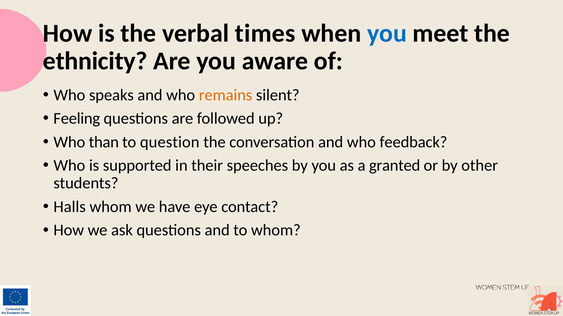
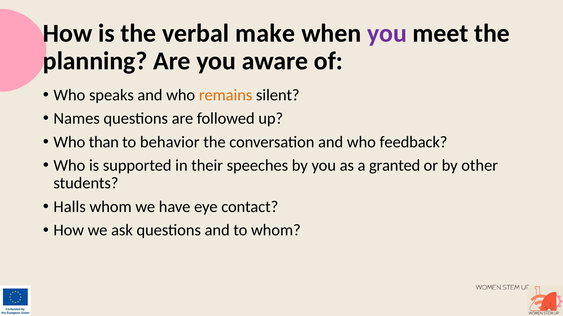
times: times -> make
you at (387, 33) colour: blue -> purple
ethnicity: ethnicity -> planning
Feeling: Feeling -> Names
question: question -> behavior
